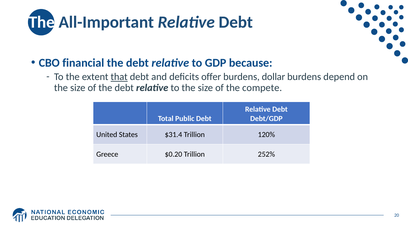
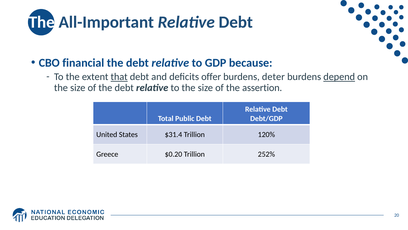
dollar: dollar -> deter
depend underline: none -> present
compete: compete -> assertion
